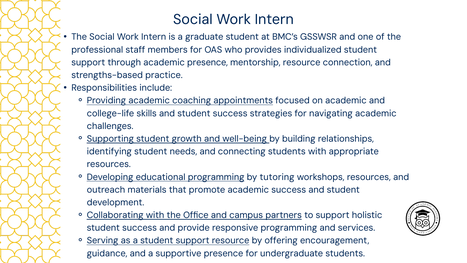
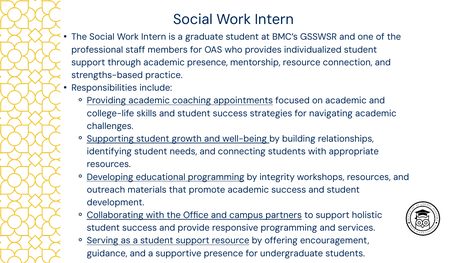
tutoring: tutoring -> integrity
